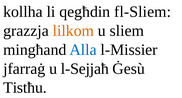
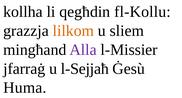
fl-Sliem: fl-Sliem -> fl-Kollu
Alla colour: blue -> purple
Tistħu: Tistħu -> Huma
